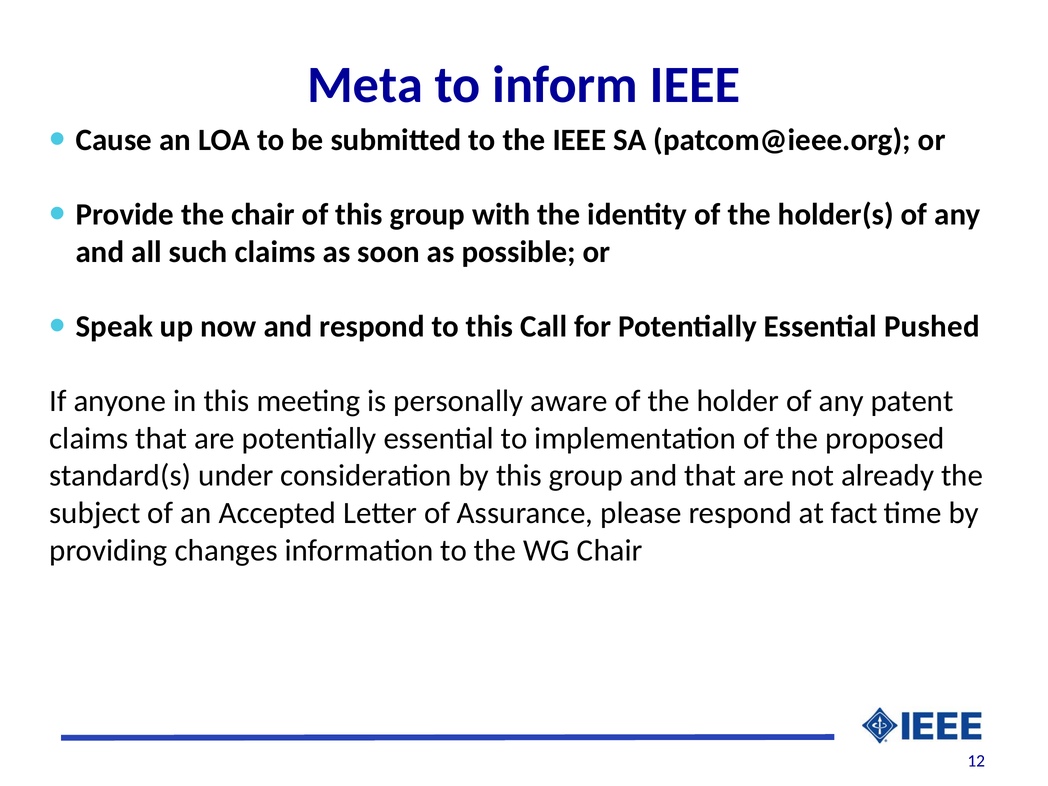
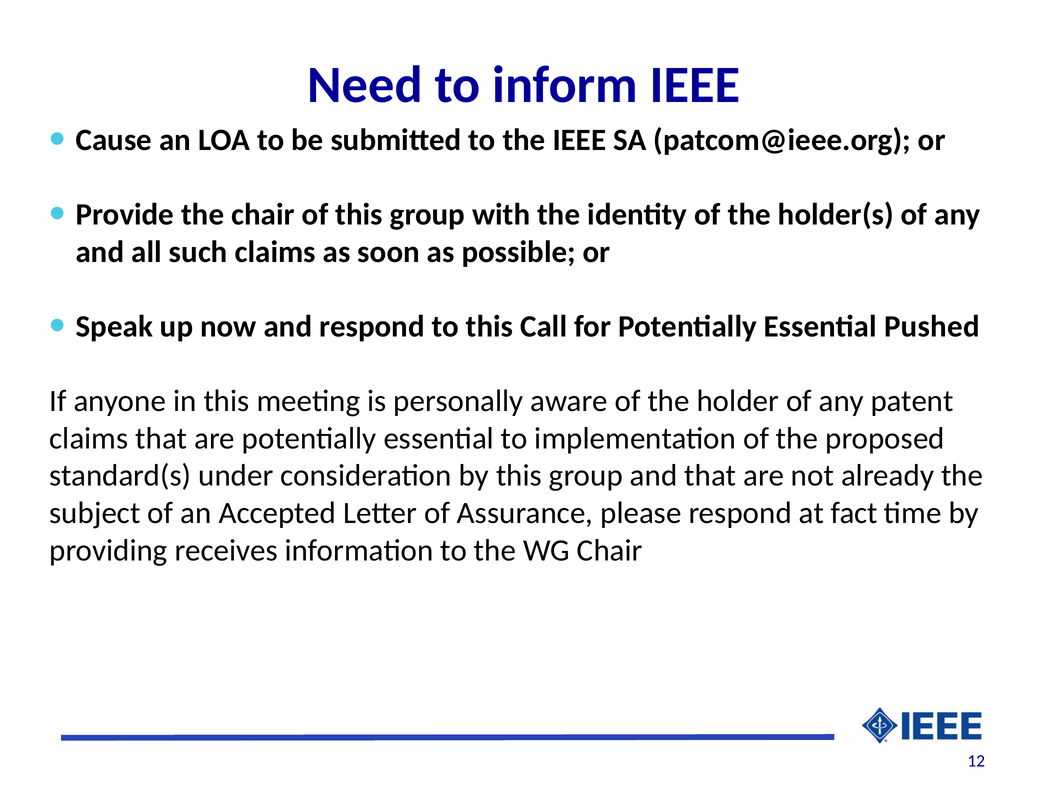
Meta: Meta -> Need
changes: changes -> receives
